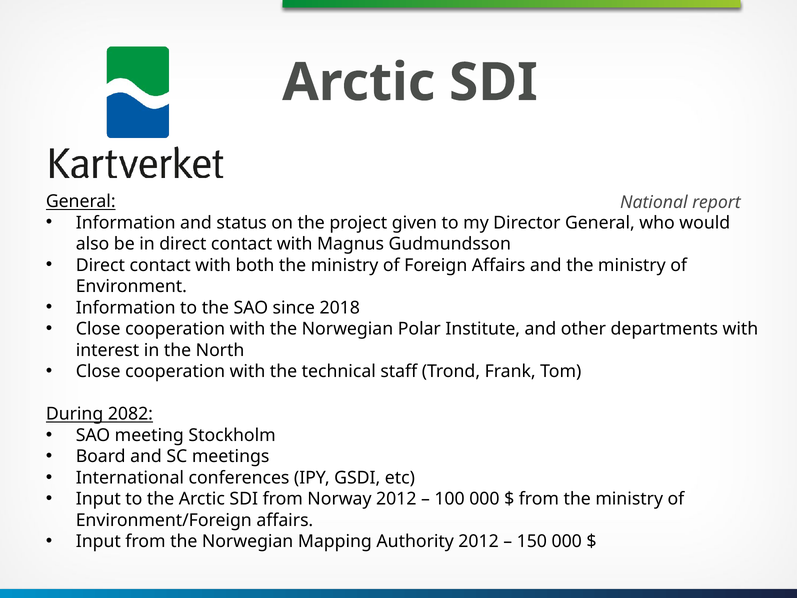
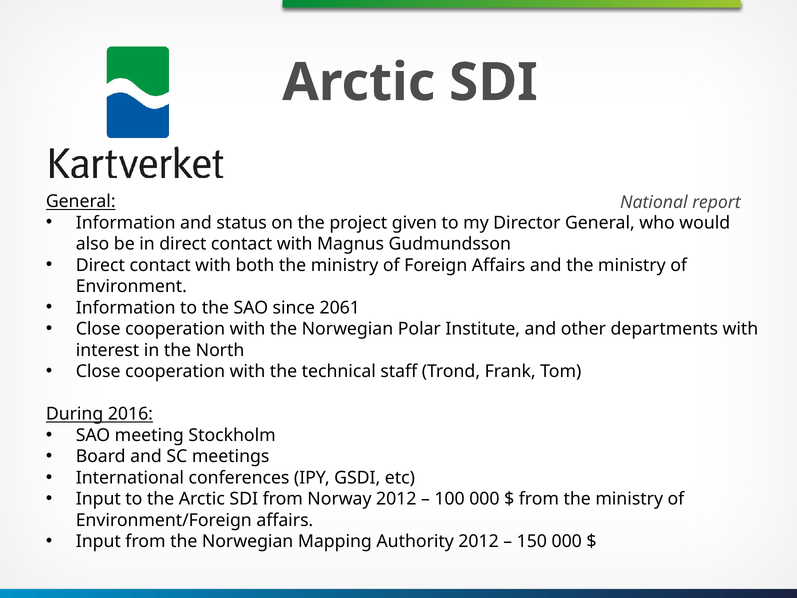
2018: 2018 -> 2061
2082: 2082 -> 2016
